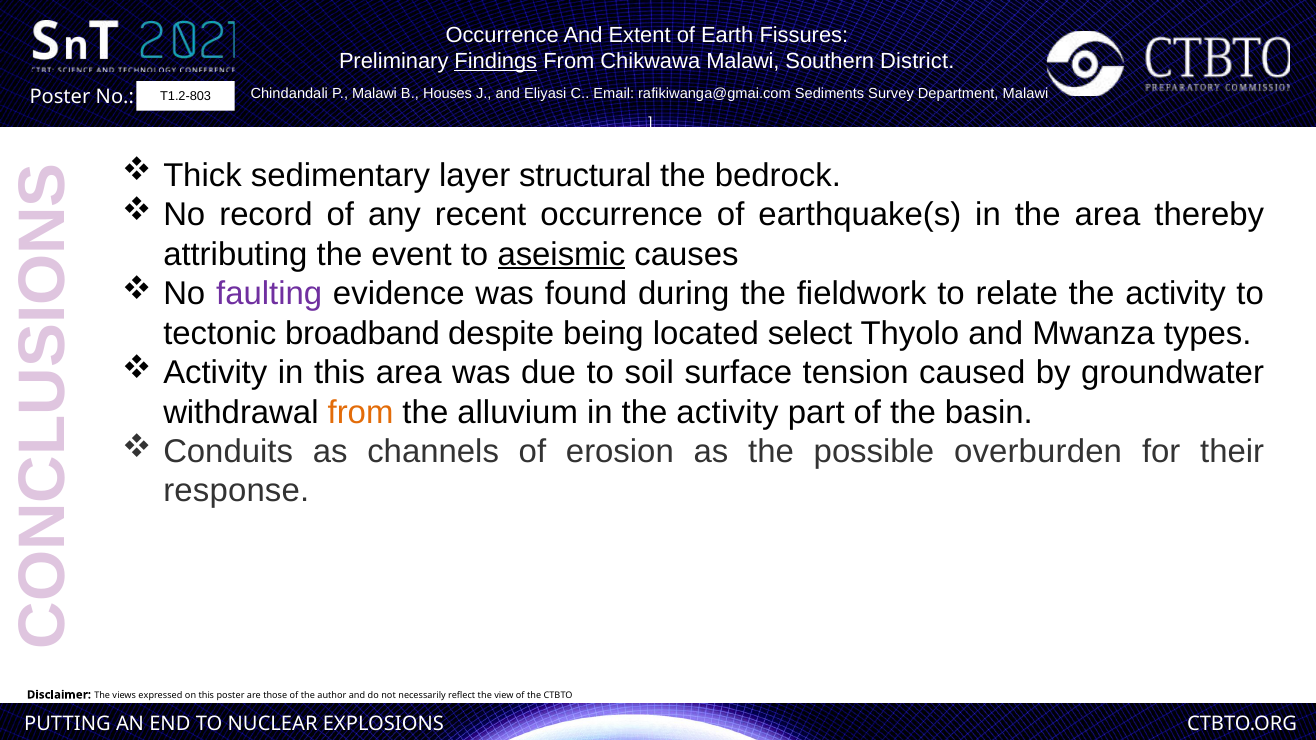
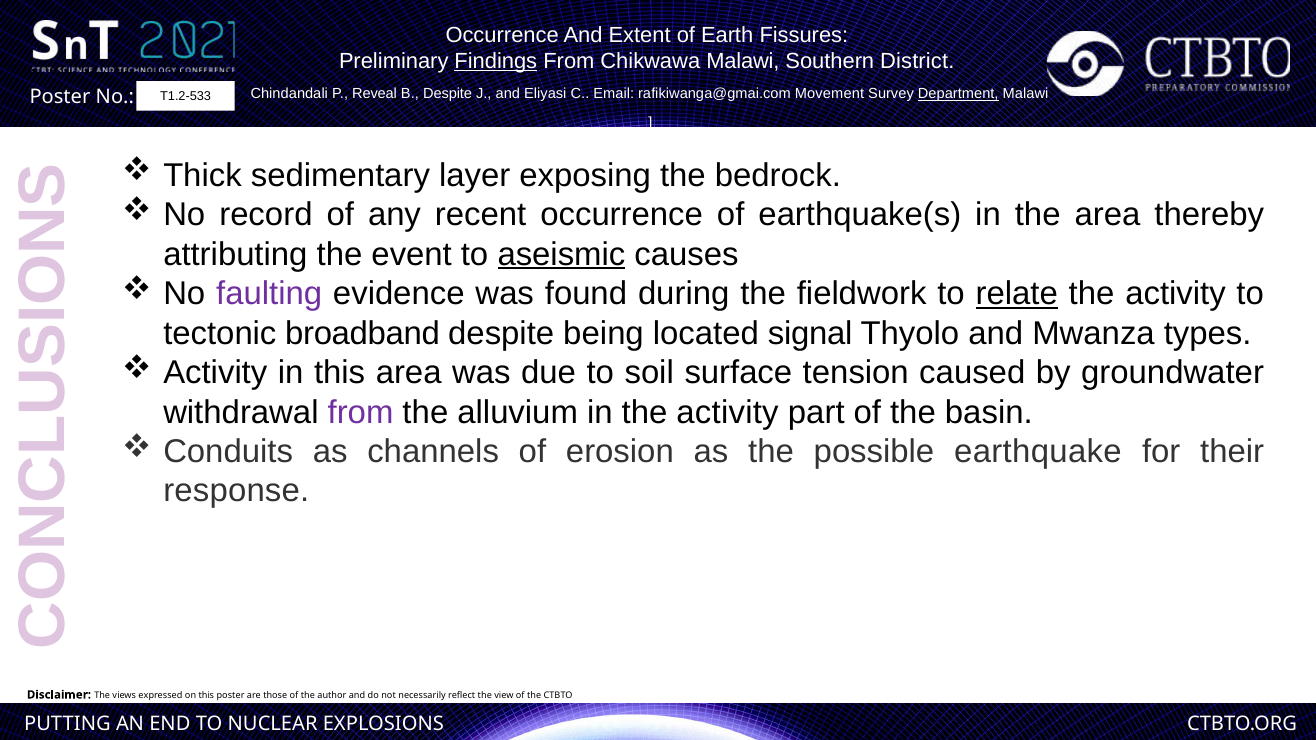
P Malawi: Malawi -> Reveal
B Houses: Houses -> Despite
Sediments: Sediments -> Movement
Department underline: none -> present
T1.2-803: T1.2-803 -> T1.2-533
structural: structural -> exposing
relate underline: none -> present
select: select -> signal
from at (361, 412) colour: orange -> purple
overburden: overburden -> earthquake
